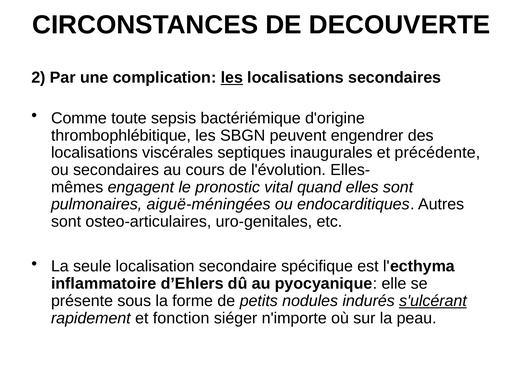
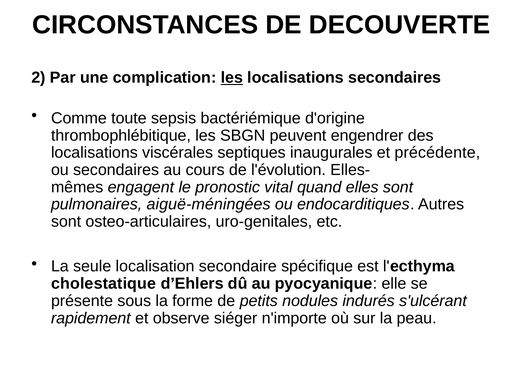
inflammatoire: inflammatoire -> cholestatique
s'ulcérant underline: present -> none
fonction: fonction -> observe
